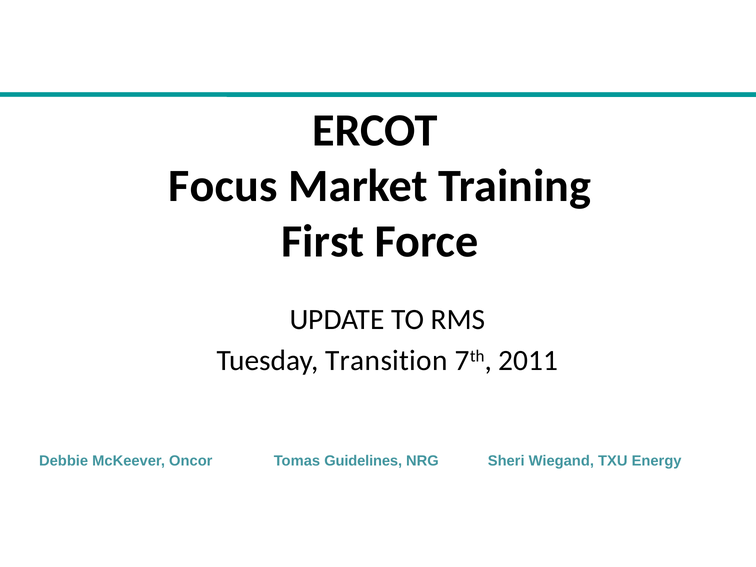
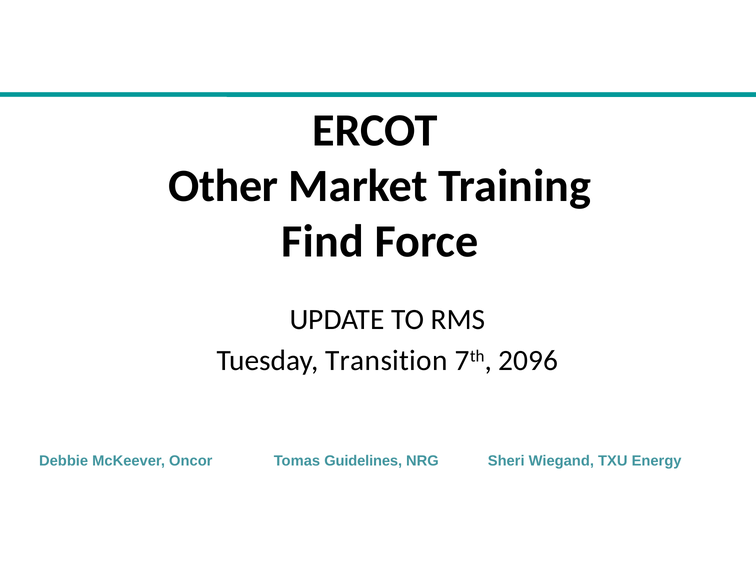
Focus: Focus -> Other
First: First -> Find
2011: 2011 -> 2096
